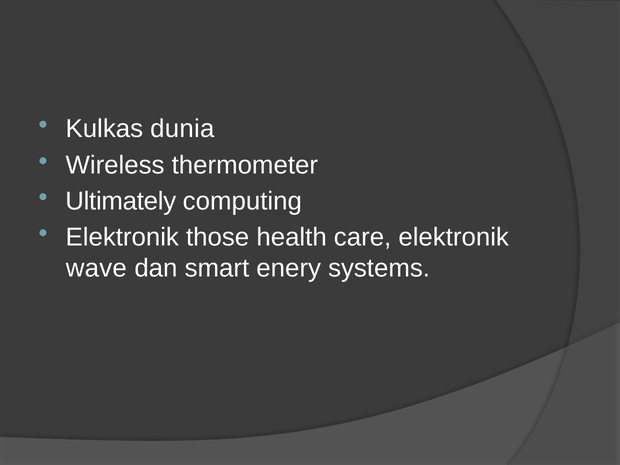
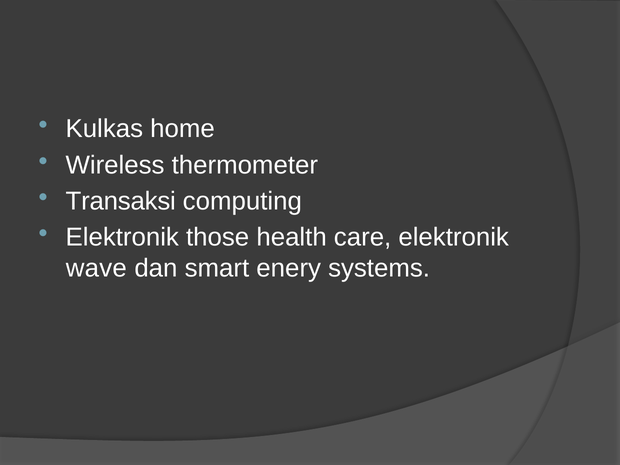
dunia: dunia -> home
Ultimately: Ultimately -> Transaksi
